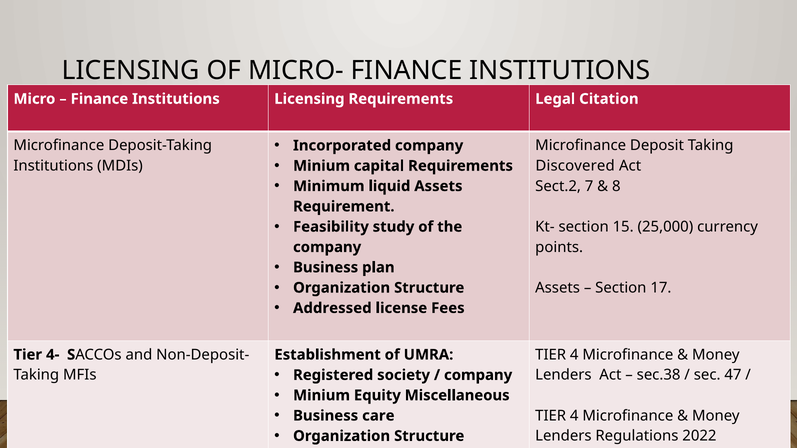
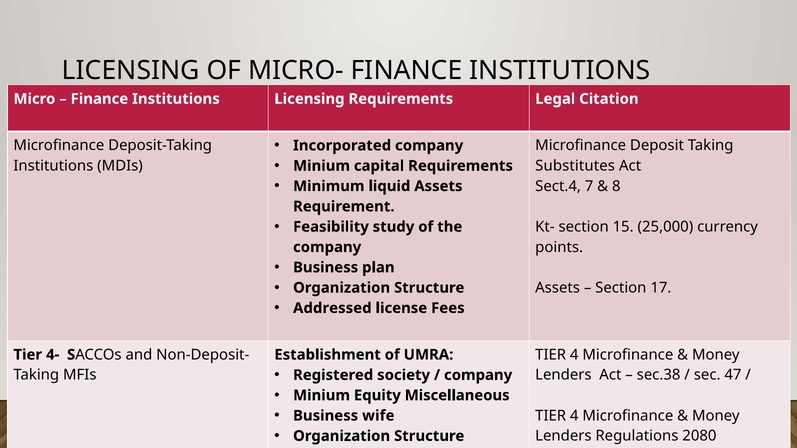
Discovered: Discovered -> Substitutes
Sect.2: Sect.2 -> Sect.4
care: care -> wife
2022: 2022 -> 2080
